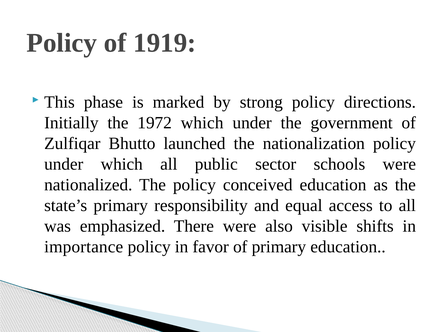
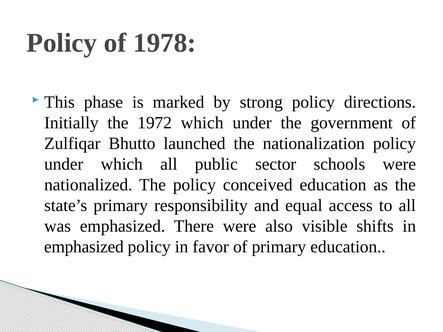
1919: 1919 -> 1978
importance at (84, 247): importance -> emphasized
